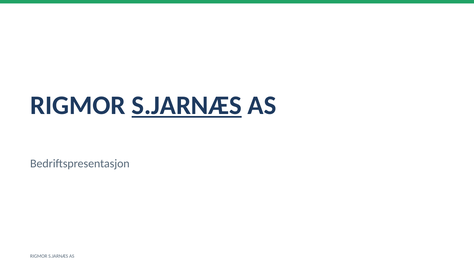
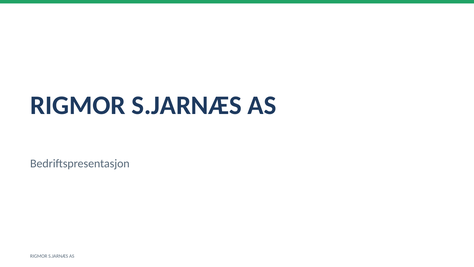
S.JARNÆS at (187, 105) underline: present -> none
